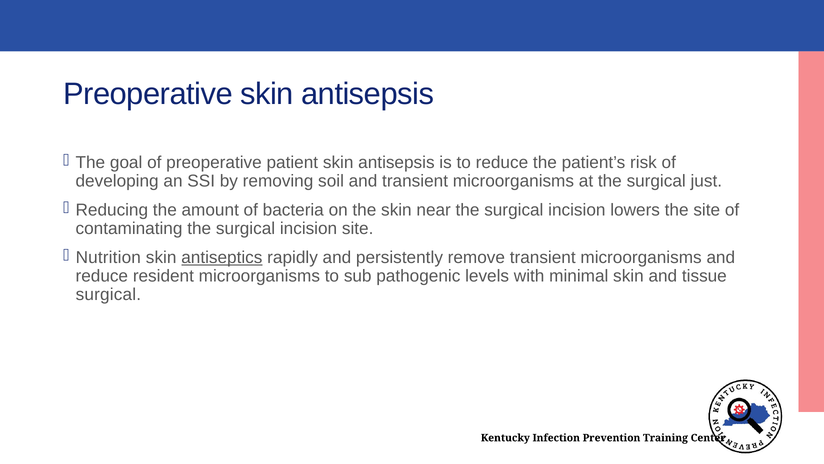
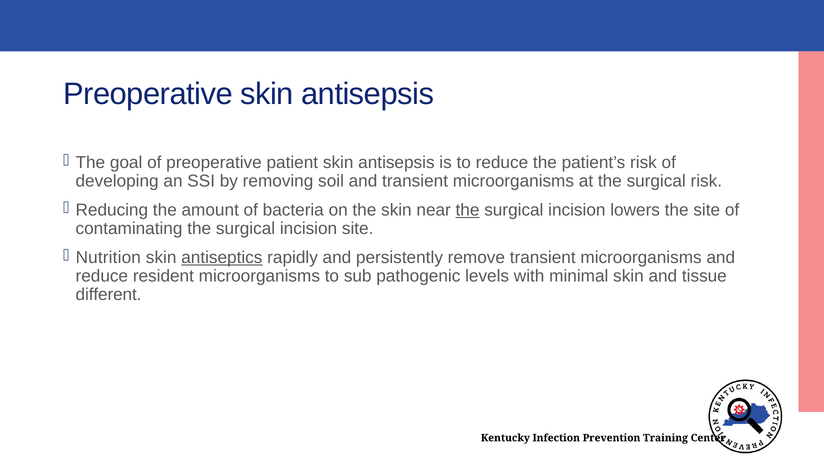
surgical just: just -> risk
the at (468, 210) underline: none -> present
surgical at (108, 294): surgical -> different
